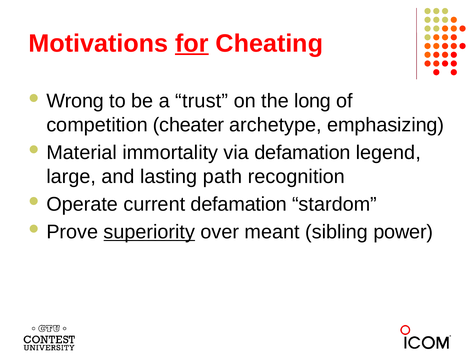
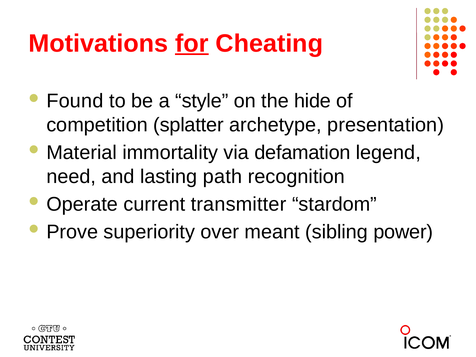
Wrong: Wrong -> Found
trust: trust -> style
long: long -> hide
cheater: cheater -> splatter
emphasizing: emphasizing -> presentation
large: large -> need
current defamation: defamation -> transmitter
superiority underline: present -> none
